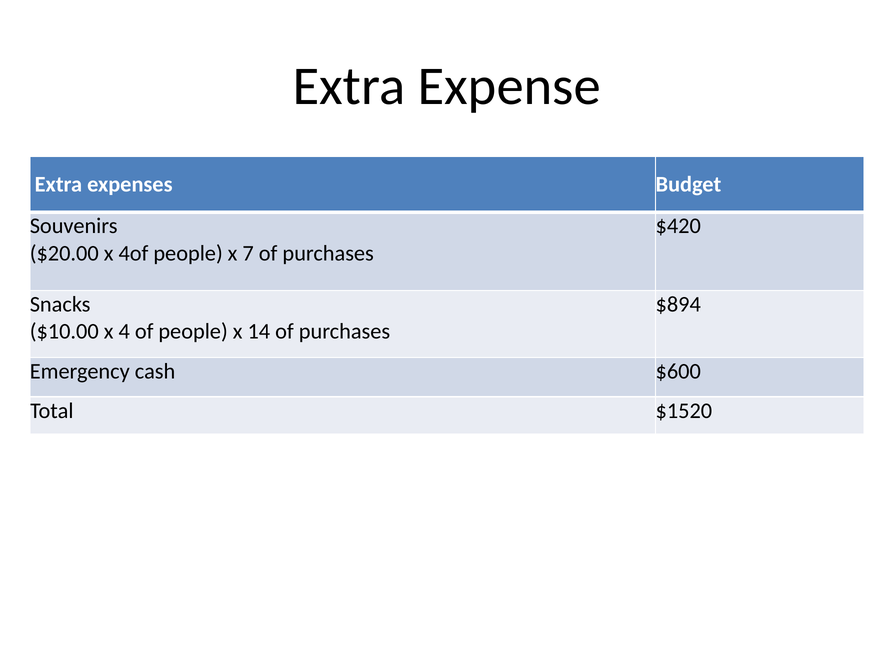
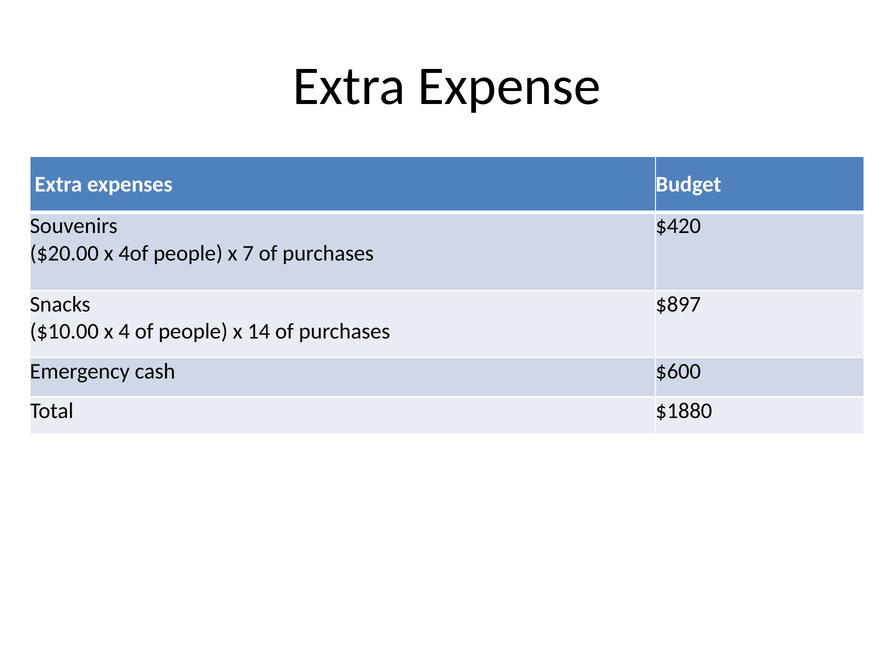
$894: $894 -> $897
$1520: $1520 -> $1880
